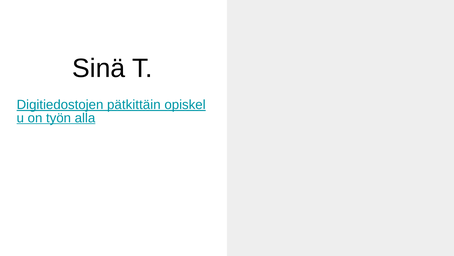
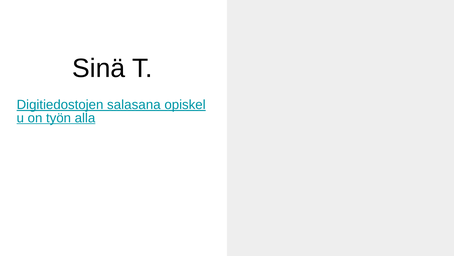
pätkittäin: pätkittäin -> salasana
